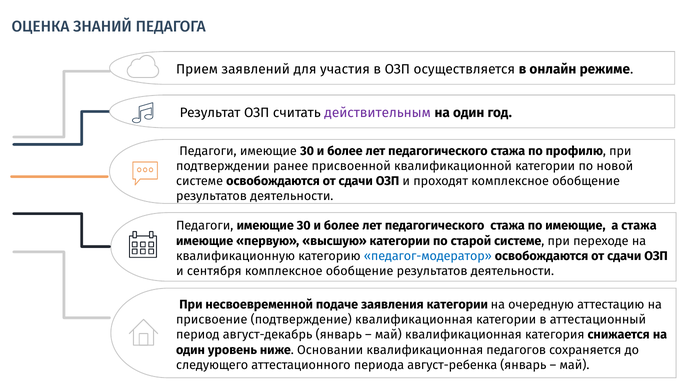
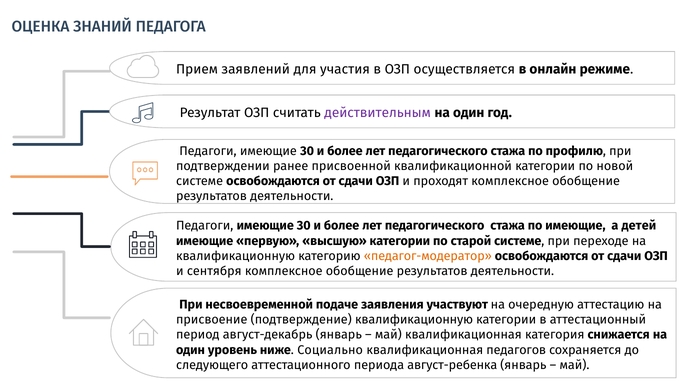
а стажа: стажа -> детей
педагог-модератор colour: blue -> orange
заявления категории: категории -> участвуют
подтверждение квалификационная: квалификационная -> квалификационную
Основании: Основании -> Социально
